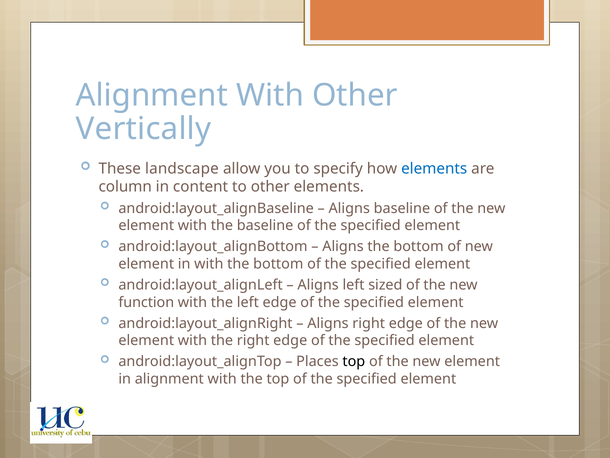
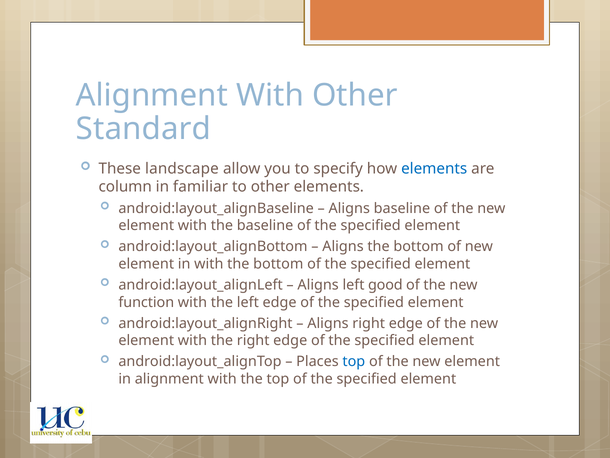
Vertically: Vertically -> Standard
content: content -> familiar
sized: sized -> good
top at (354, 361) colour: black -> blue
